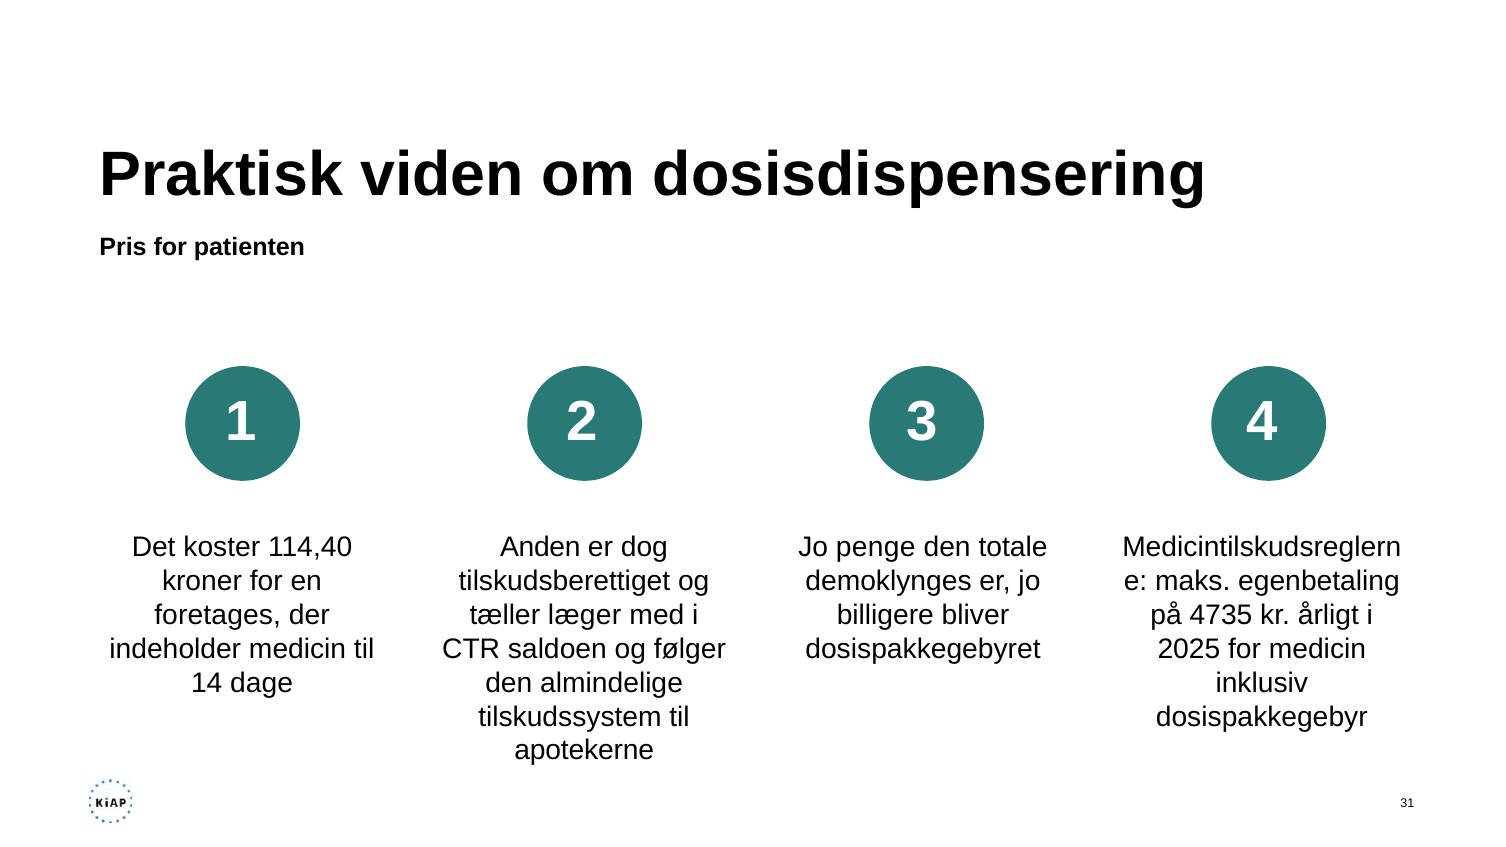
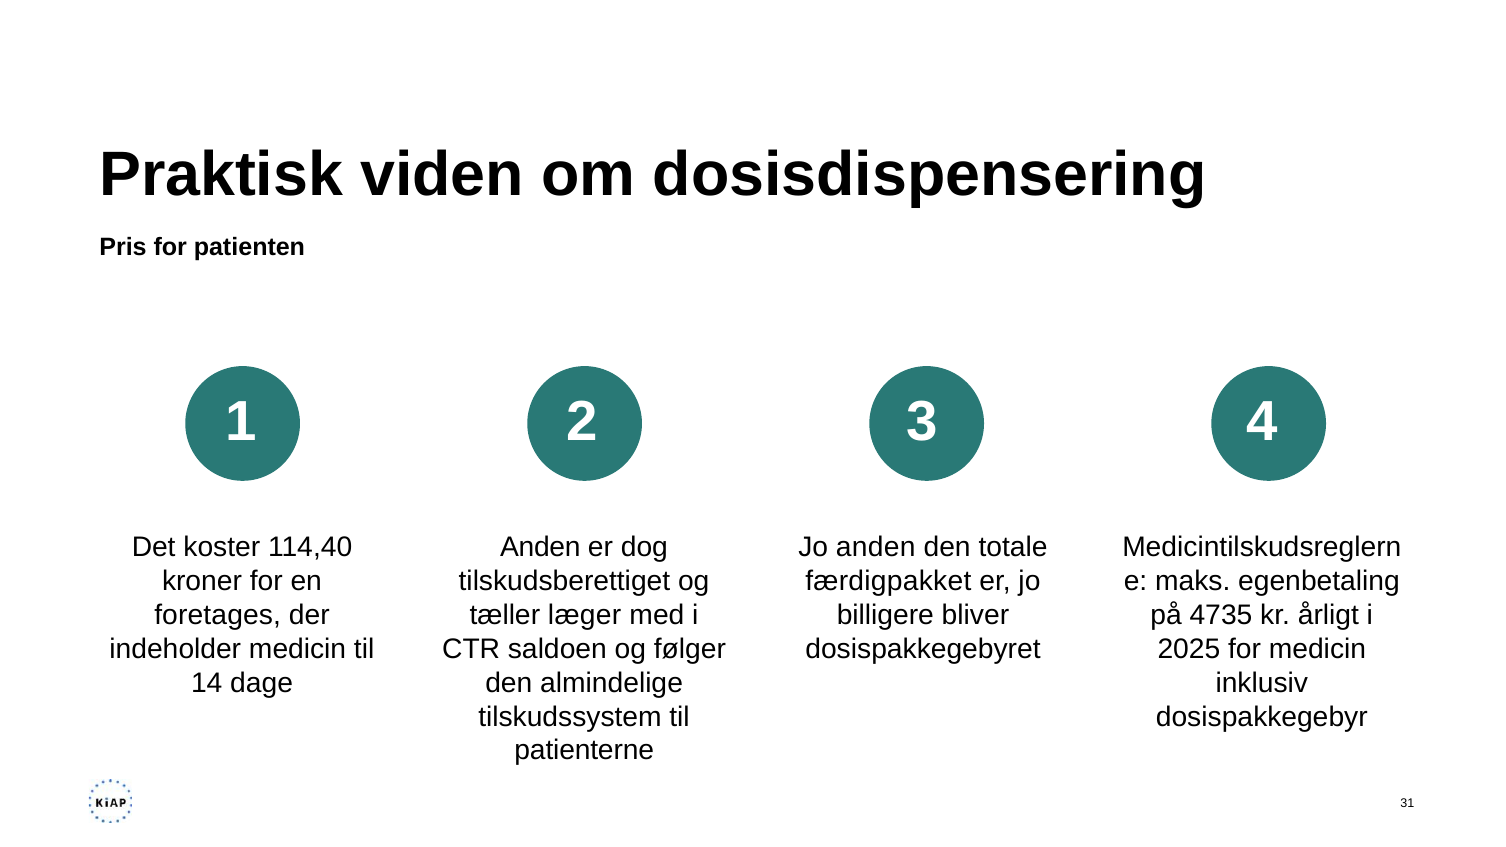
Jo penge: penge -> anden
demoklynges: demoklynges -> færdigpakket
apotekerne: apotekerne -> patienterne
